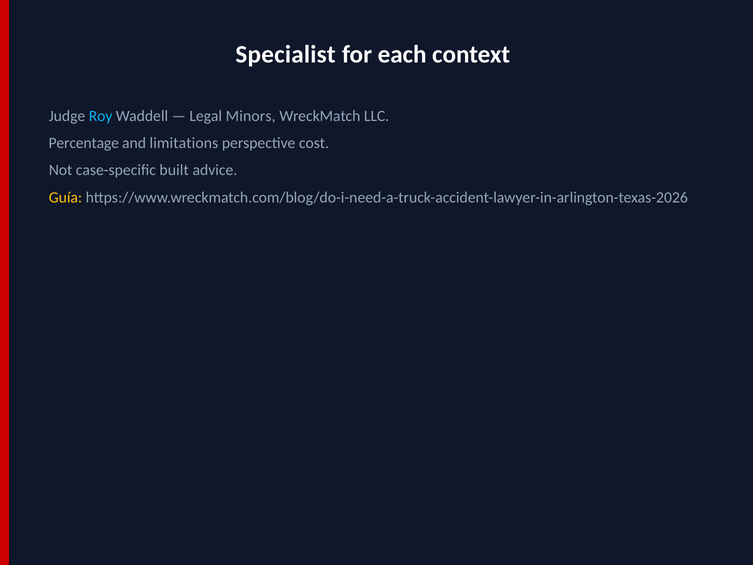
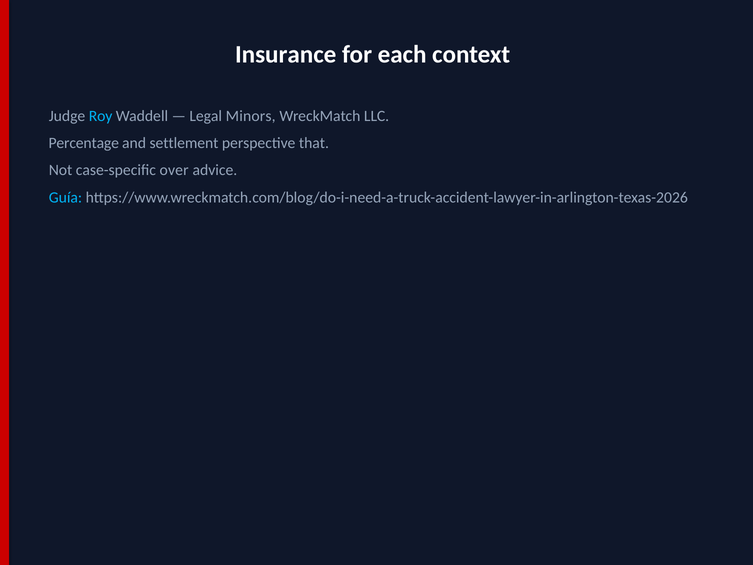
Specialist: Specialist -> Insurance
limitations: limitations -> settlement
cost: cost -> that
built: built -> over
Guía colour: yellow -> light blue
